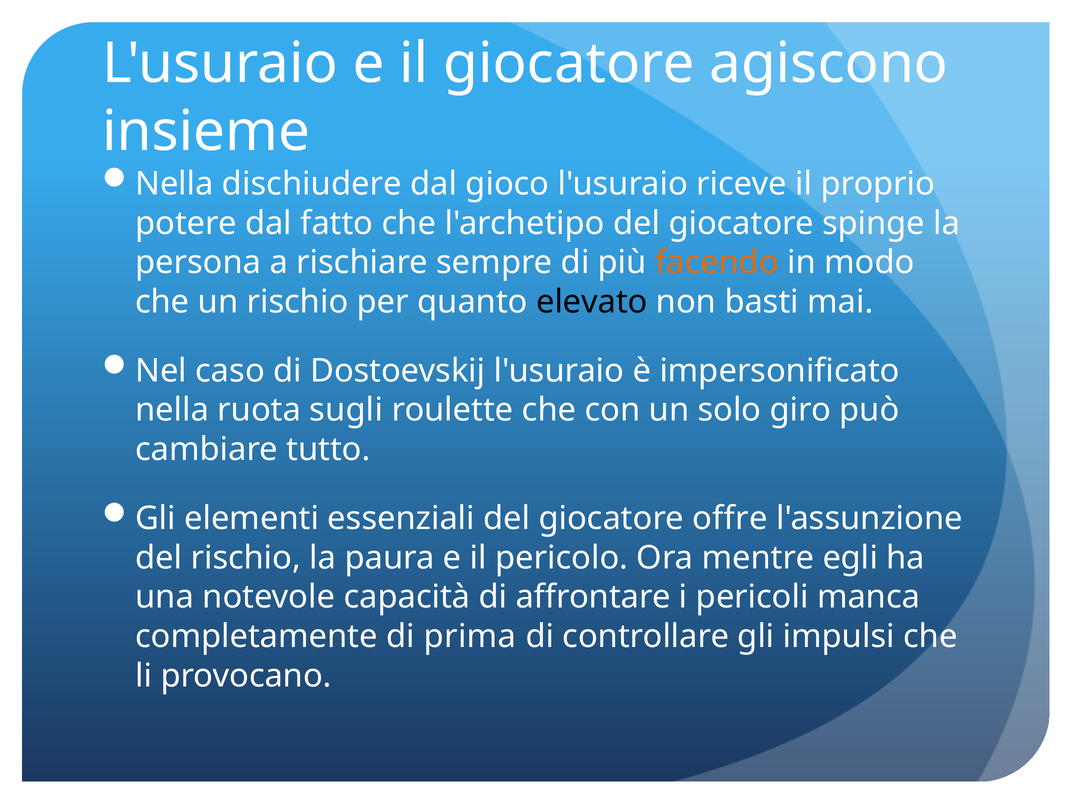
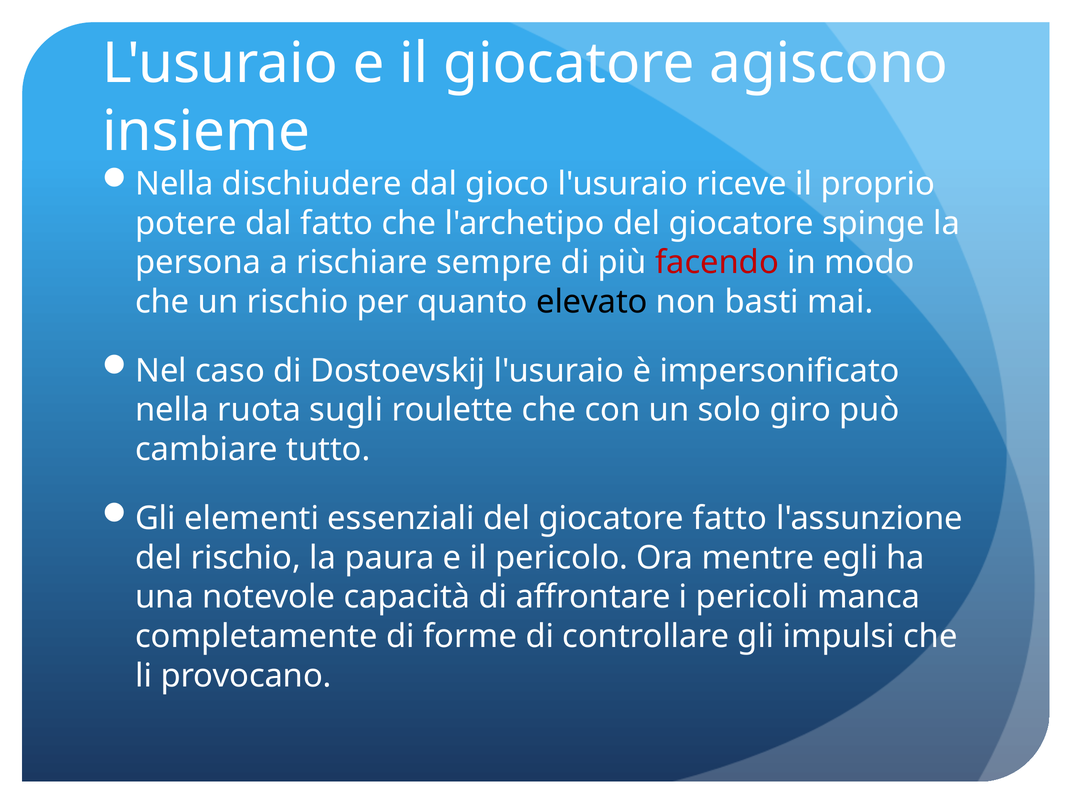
facendo colour: orange -> red
giocatore offre: offre -> fatto
prima: prima -> forme
